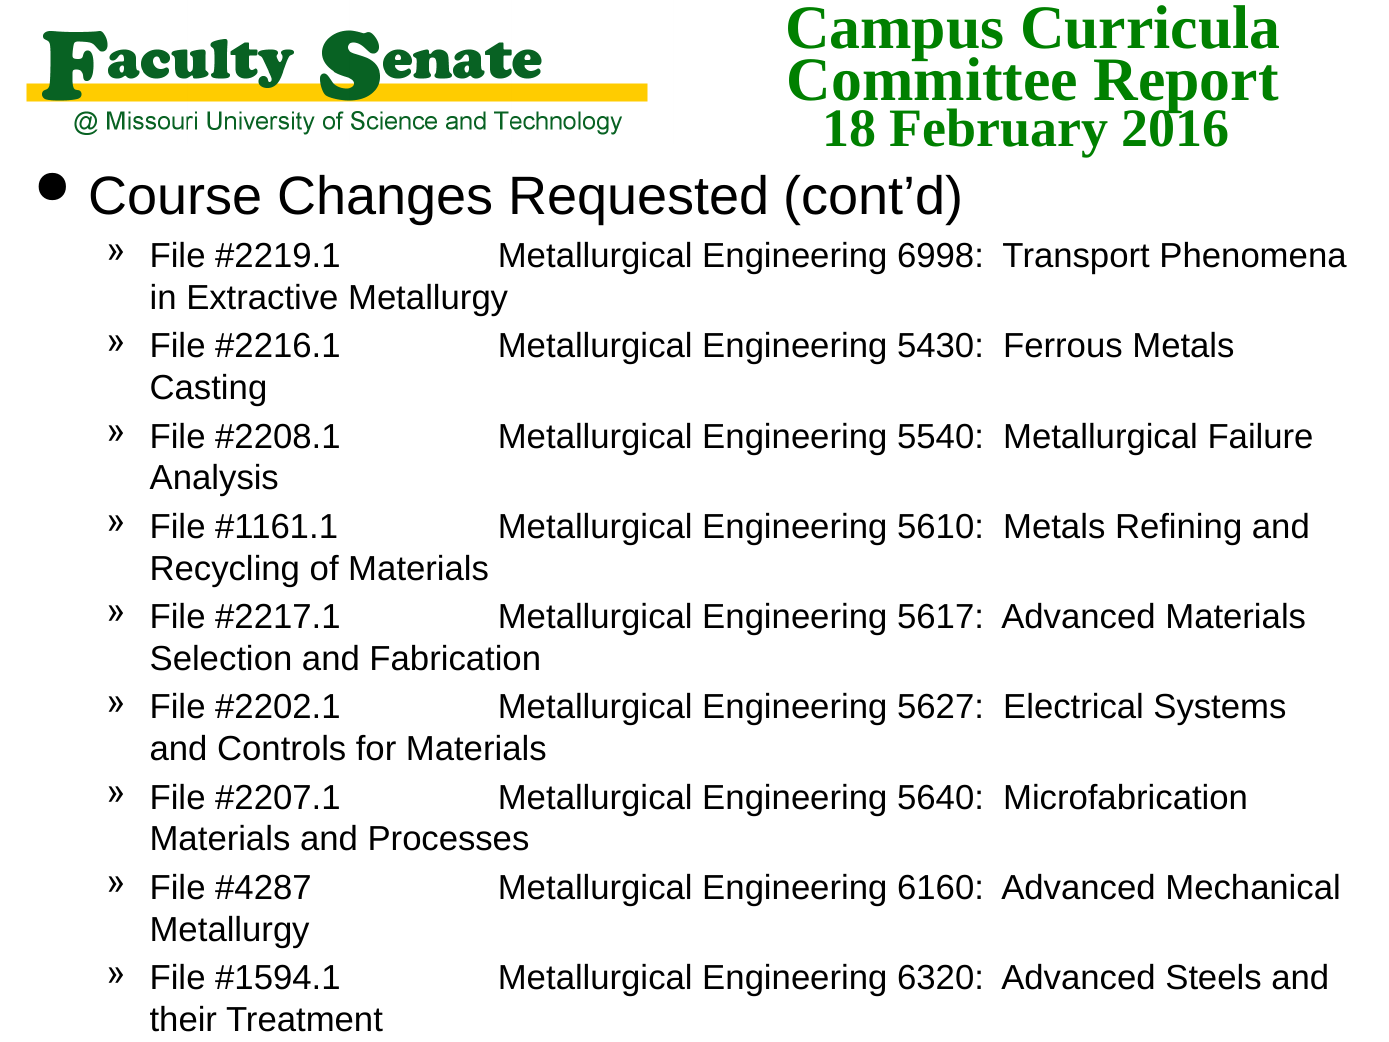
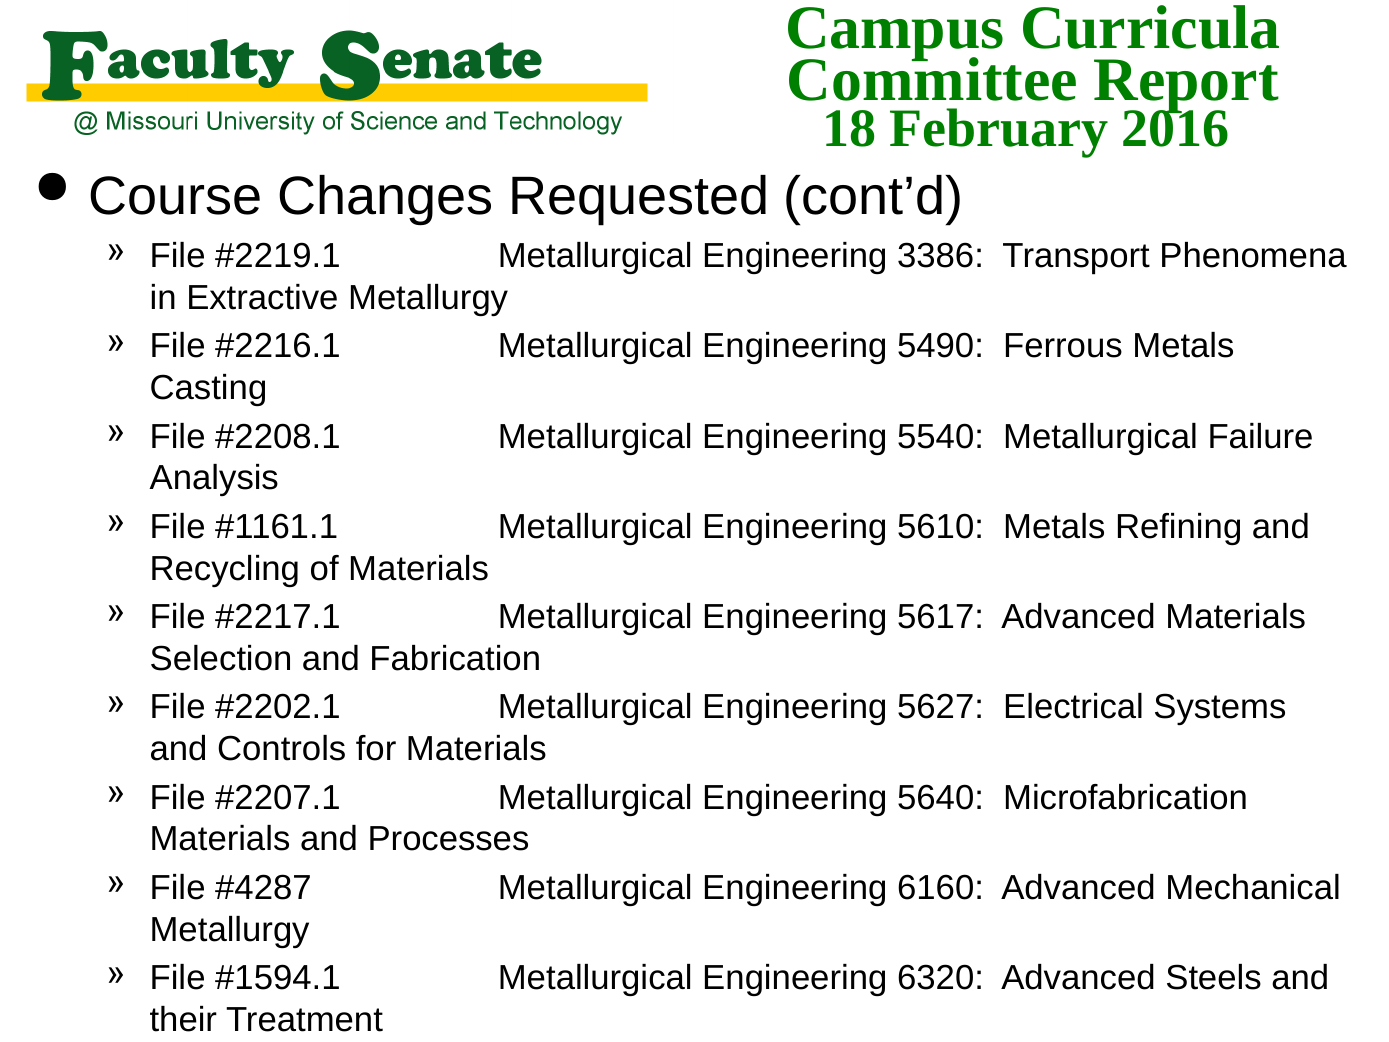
6998: 6998 -> 3386
5430: 5430 -> 5490
